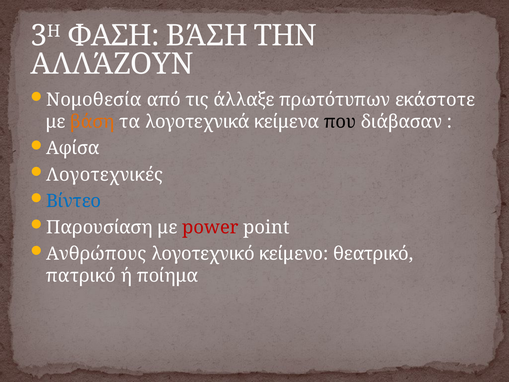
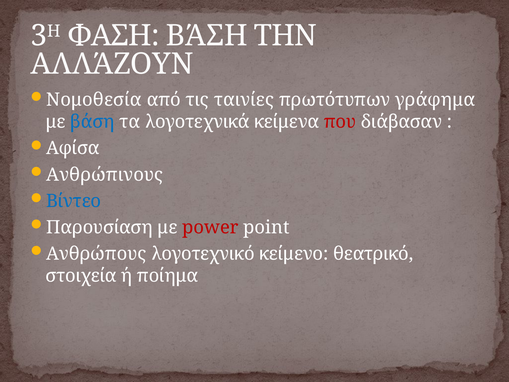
άλλαξε: άλλαξε -> ταινίες
εκάστοτε: εκάστοτε -> γράφημα
βάση at (92, 122) colour: orange -> blue
που colour: black -> red
Λογοτεχνικές: Λογοτεχνικές -> Ανθρώπινους
πατρικό: πατρικό -> στοιχεία
